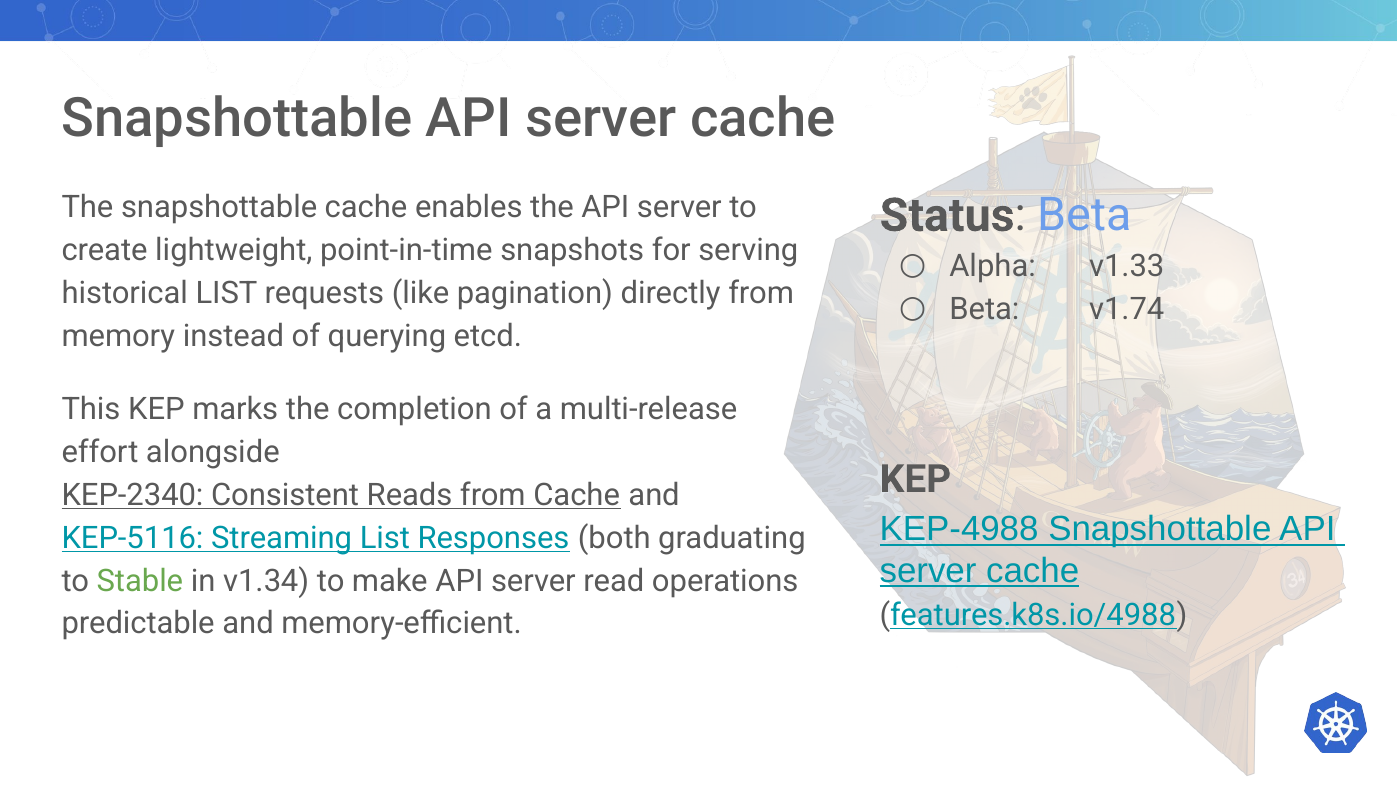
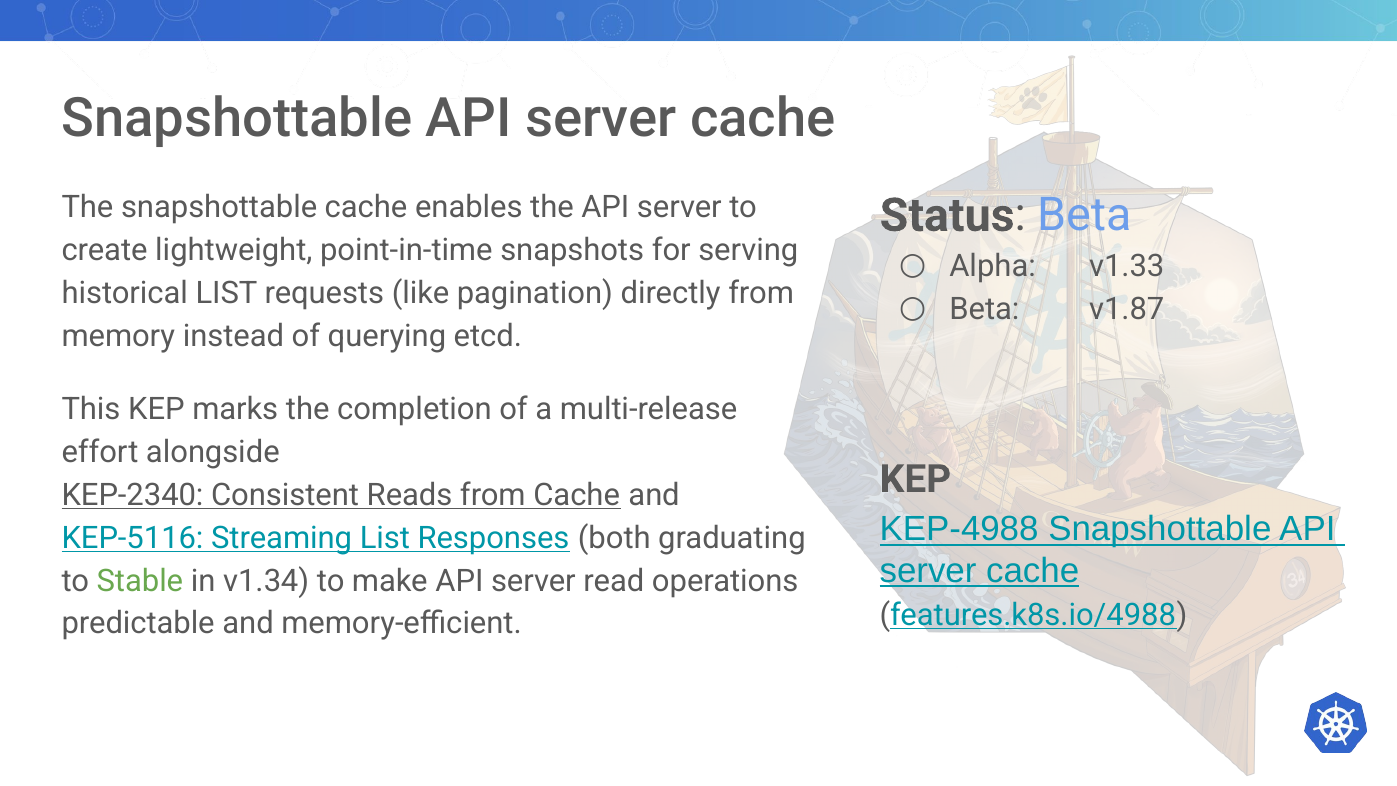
v1.74: v1.74 -> v1.87
